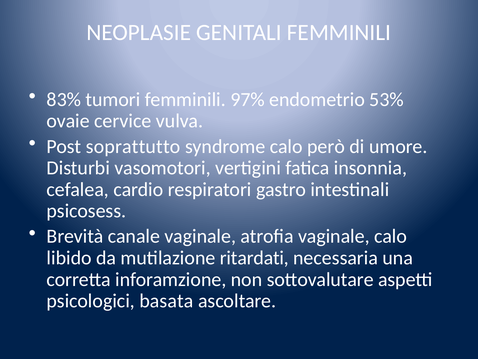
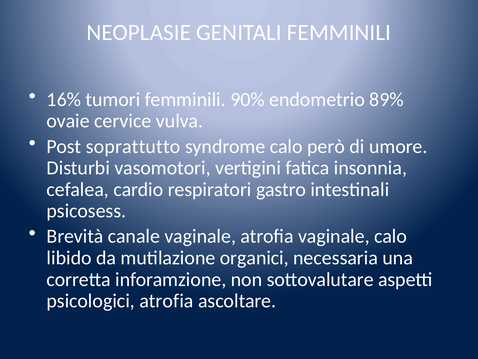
83%: 83% -> 16%
97%: 97% -> 90%
53%: 53% -> 89%
ritardati: ritardati -> organici
psicologici basata: basata -> atrofia
